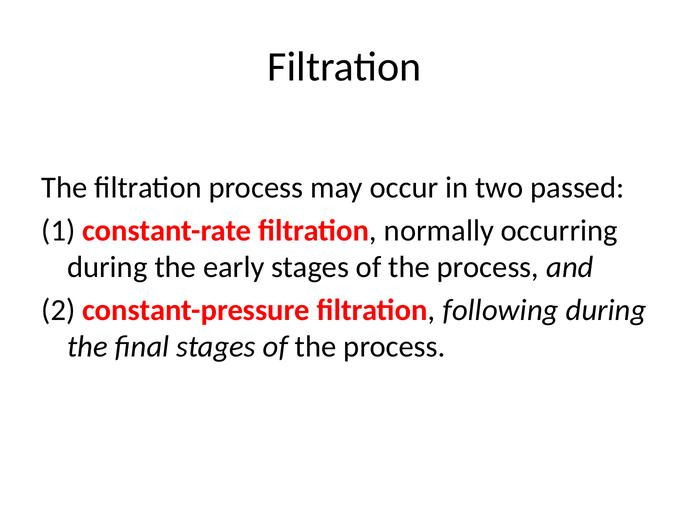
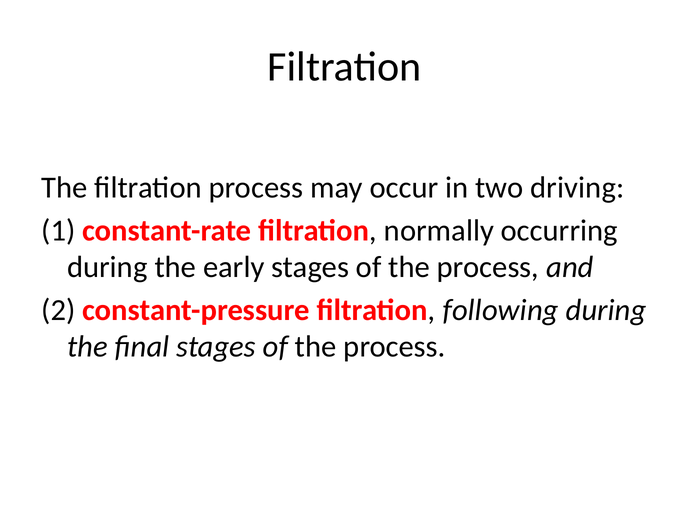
passed: passed -> driving
